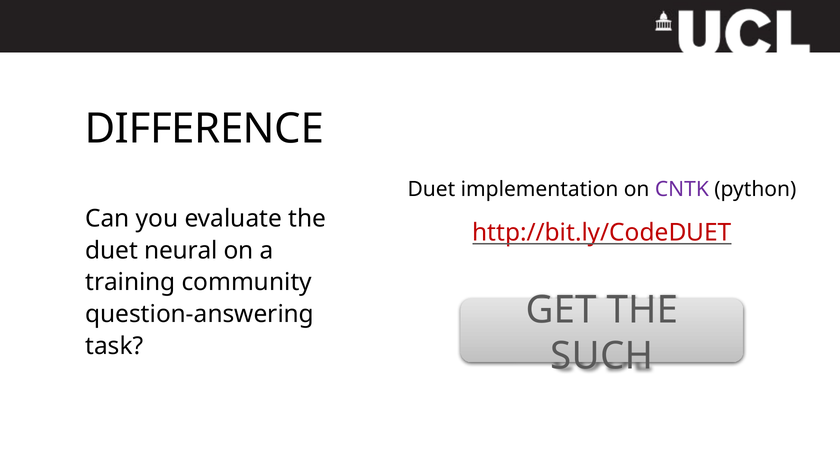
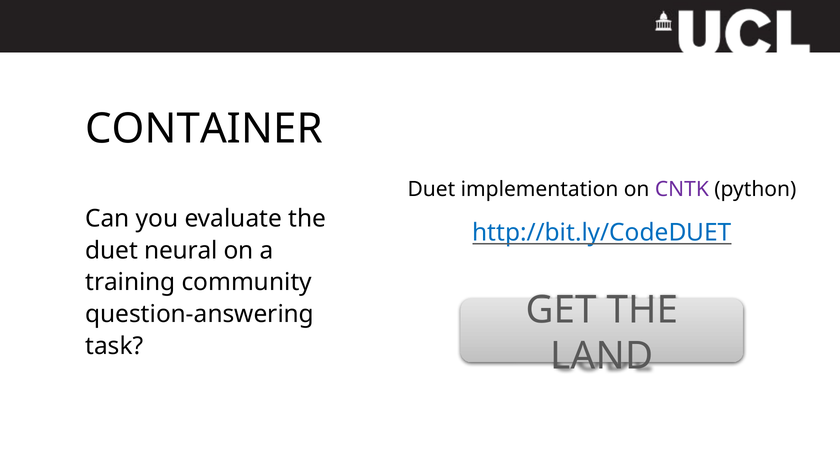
DIFFERENCE: DIFFERENCE -> CONTAINER
http://bit.ly/CodeDUET colour: red -> blue
SUCH: SUCH -> LAND
